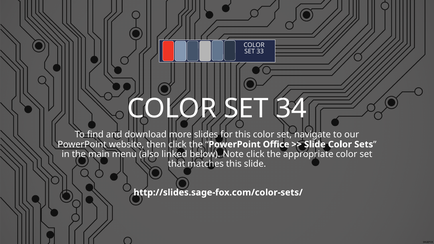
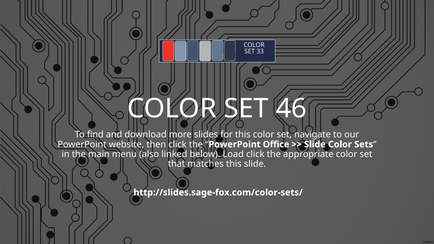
34: 34 -> 46
Note: Note -> Load
